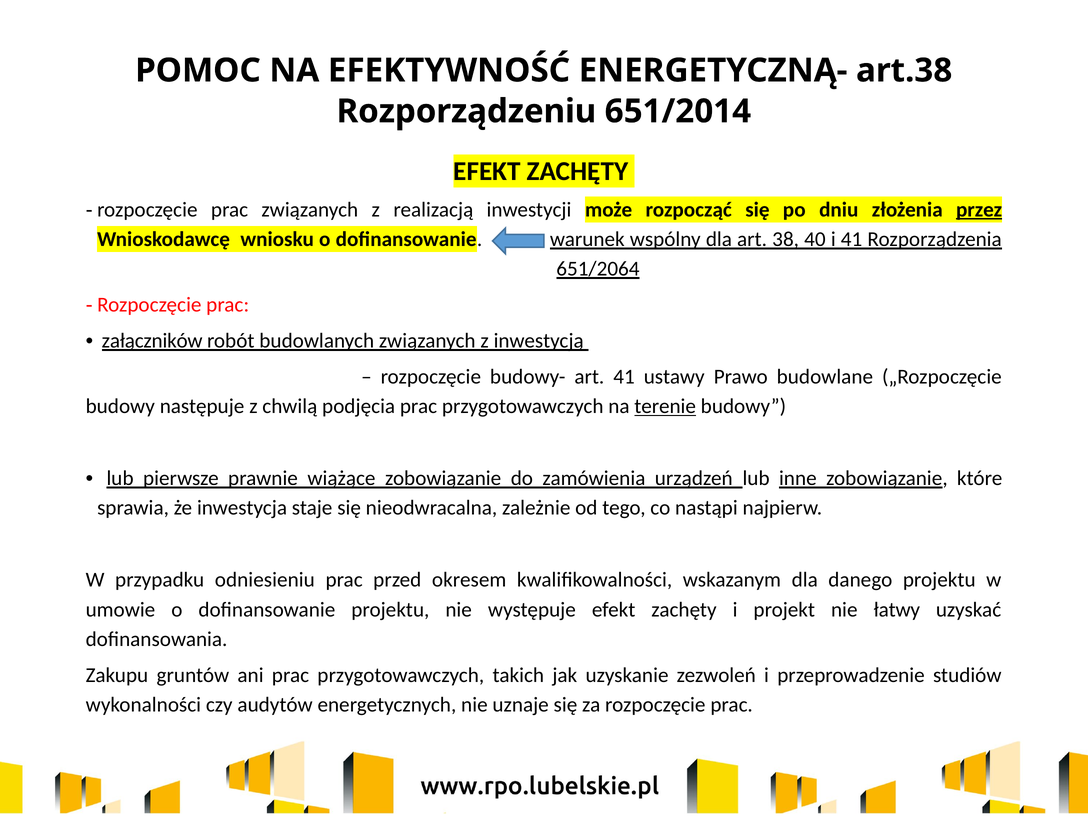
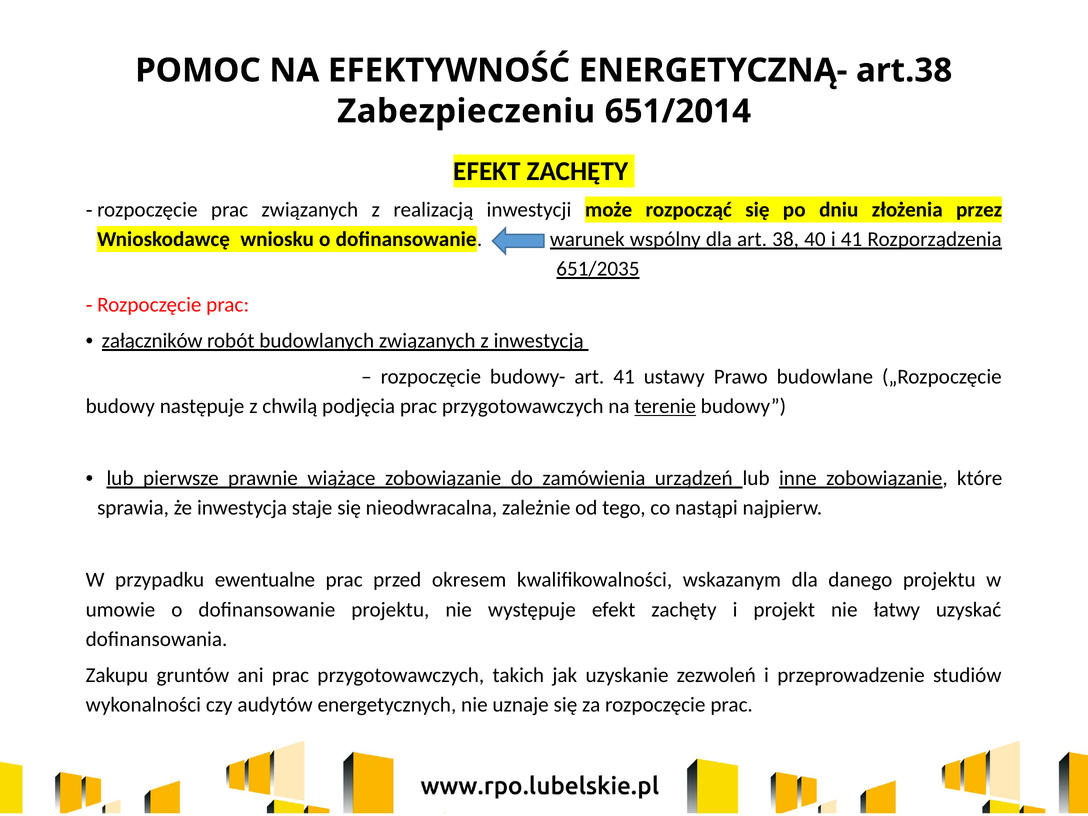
Rozporządzeniu: Rozporządzeniu -> Zabezpieczeniu
przez underline: present -> none
651/2064: 651/2064 -> 651/2035
odniesieniu: odniesieniu -> ewentualne
